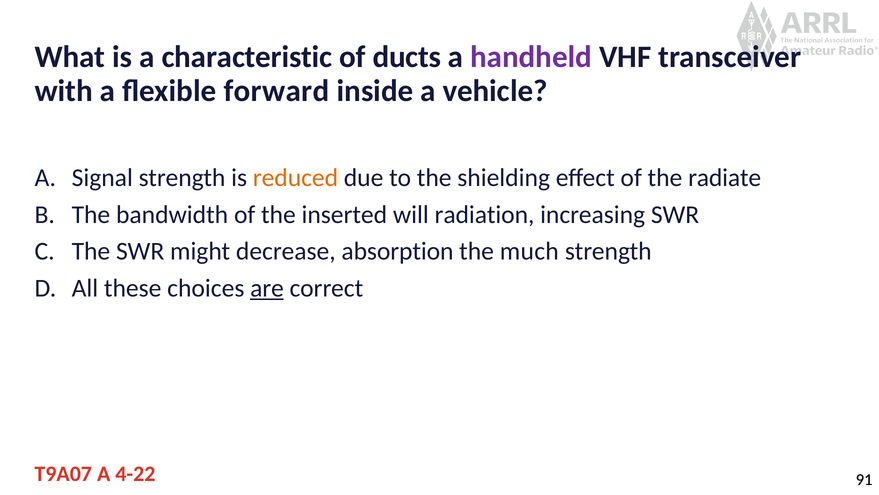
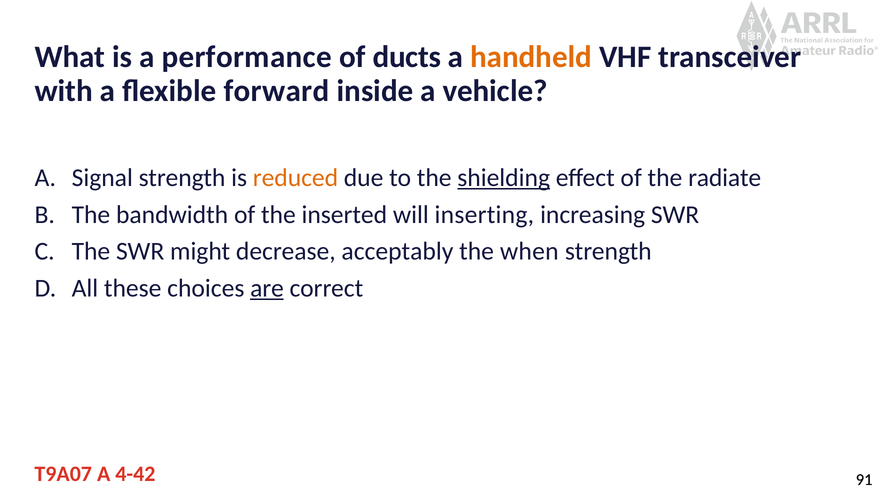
characteristic: characteristic -> performance
handheld colour: purple -> orange
shielding underline: none -> present
radiation: radiation -> inserting
absorption: absorption -> acceptably
much: much -> when
4-22: 4-22 -> 4-42
